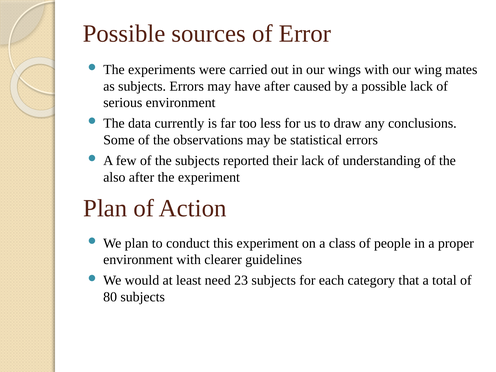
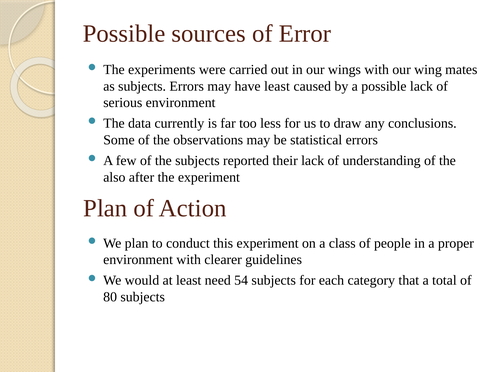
have after: after -> least
23: 23 -> 54
